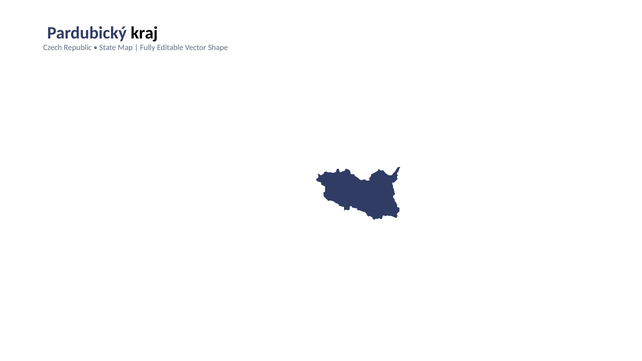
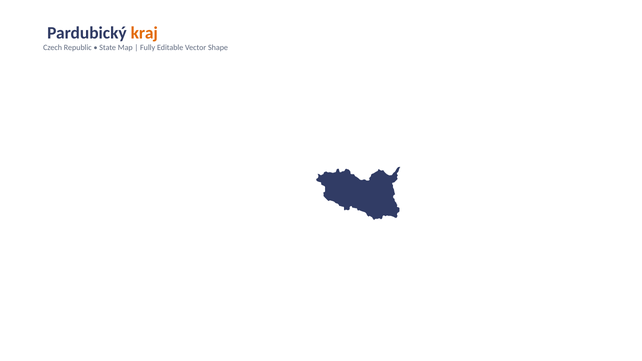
kraj colour: black -> orange
